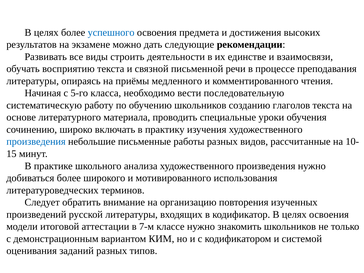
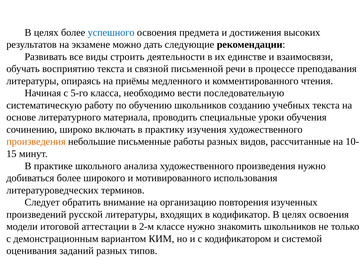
глаголов: глаголов -> учебных
произведения at (36, 142) colour: blue -> orange
7-м: 7-м -> 2-м
